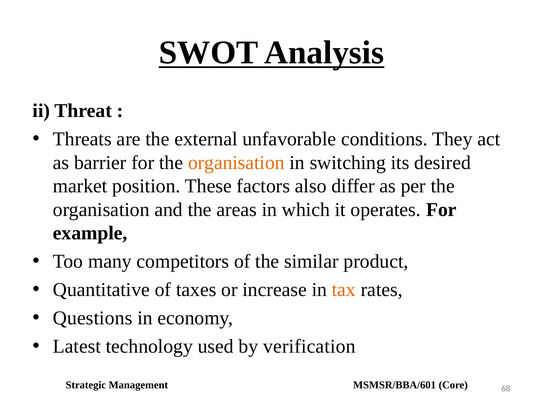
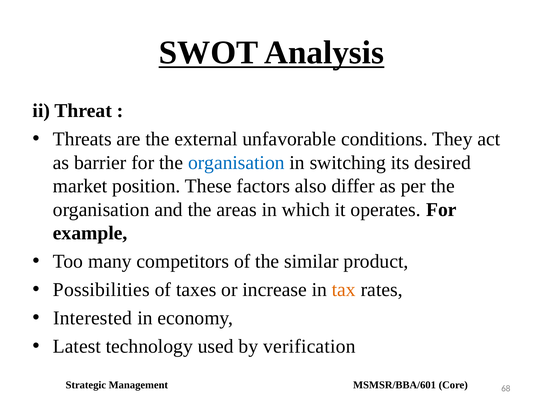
organisation at (236, 163) colour: orange -> blue
Quantitative: Quantitative -> Possibilities
Questions: Questions -> Interested
